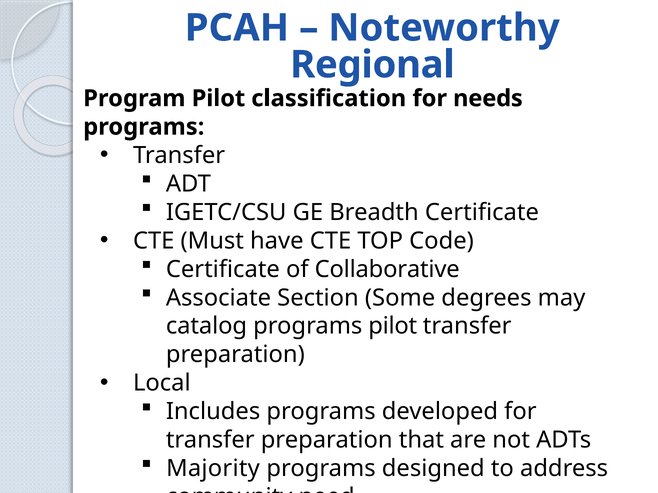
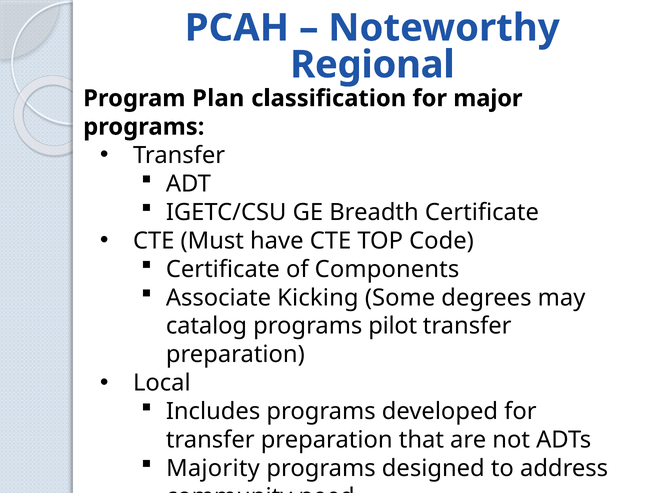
Program Pilot: Pilot -> Plan
needs: needs -> major
Collaborative: Collaborative -> Components
Section: Section -> Kicking
